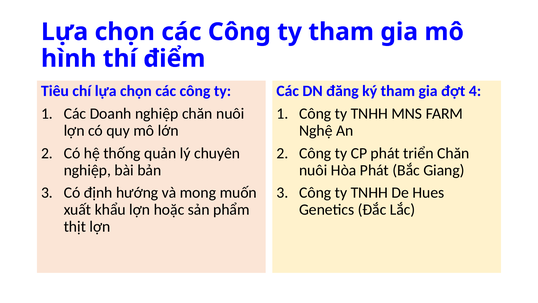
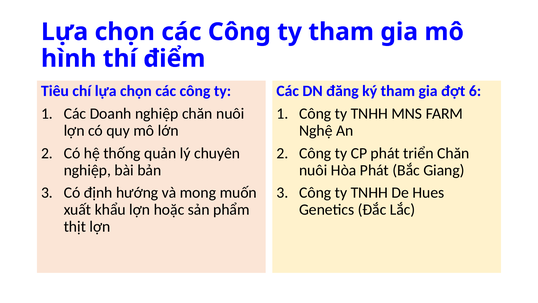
4: 4 -> 6
